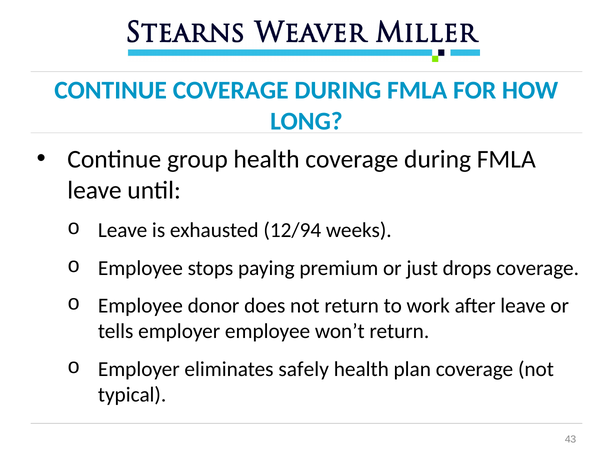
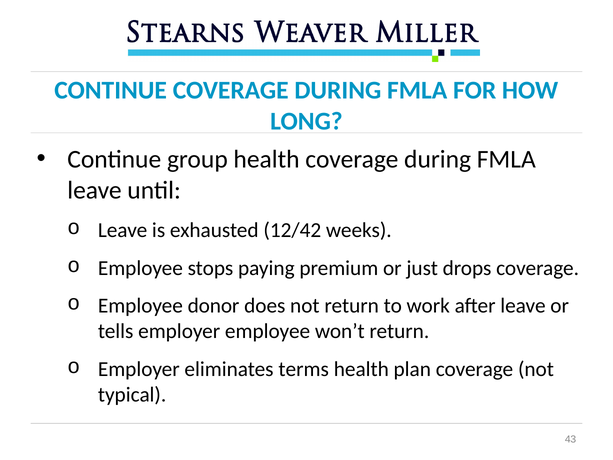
12/94: 12/94 -> 12/42
safely: safely -> terms
